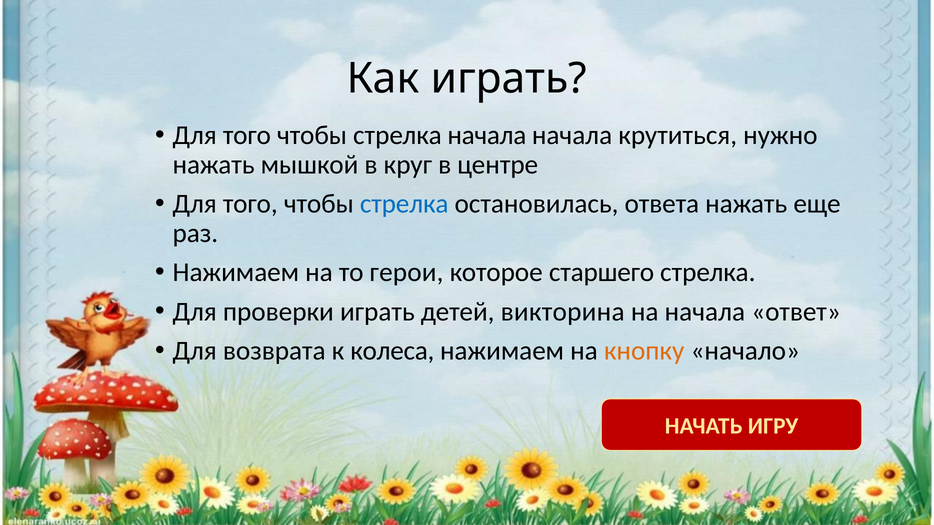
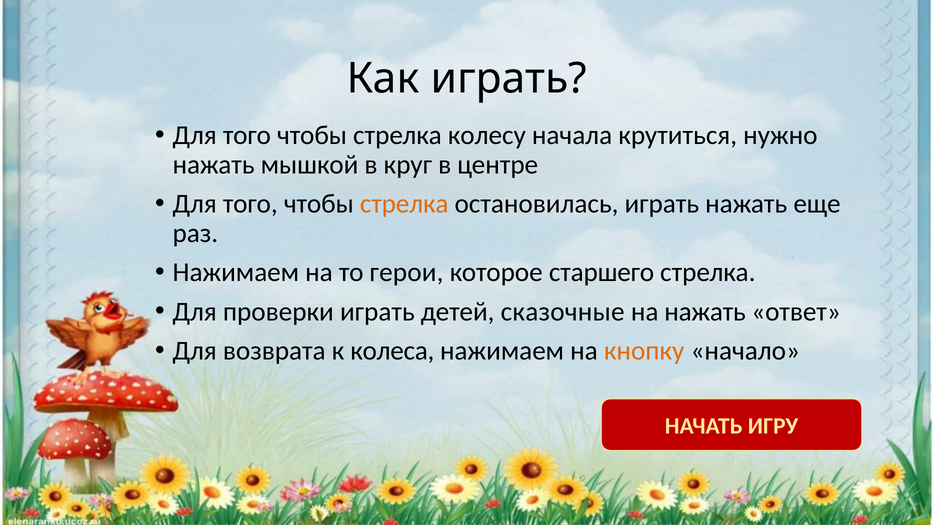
стрелка начала: начала -> колесу
стрелка at (404, 204) colour: blue -> orange
остановилась ответа: ответа -> играть
викторина: викторина -> сказочные
на начала: начала -> нажать
